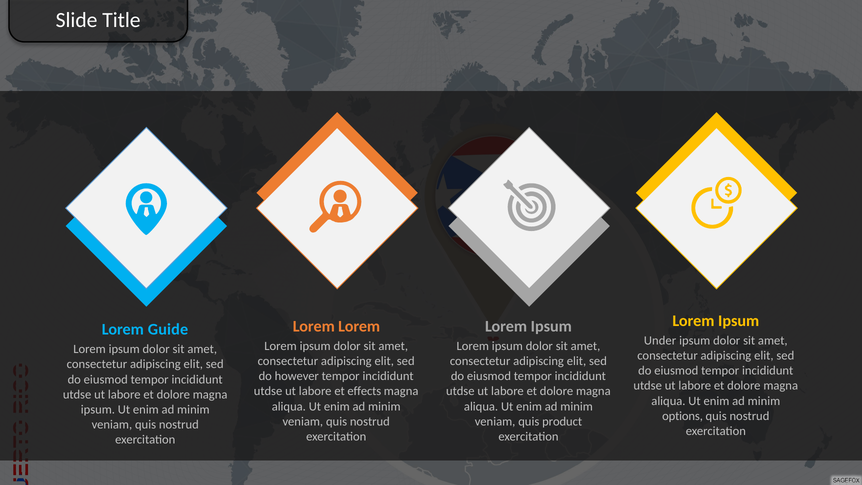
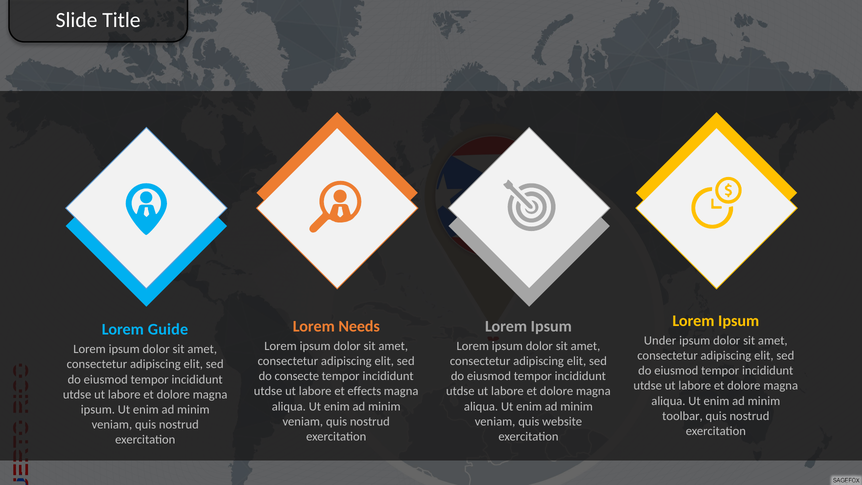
Lorem at (359, 326): Lorem -> Needs
however: however -> consecte
options: options -> toolbar
product: product -> website
